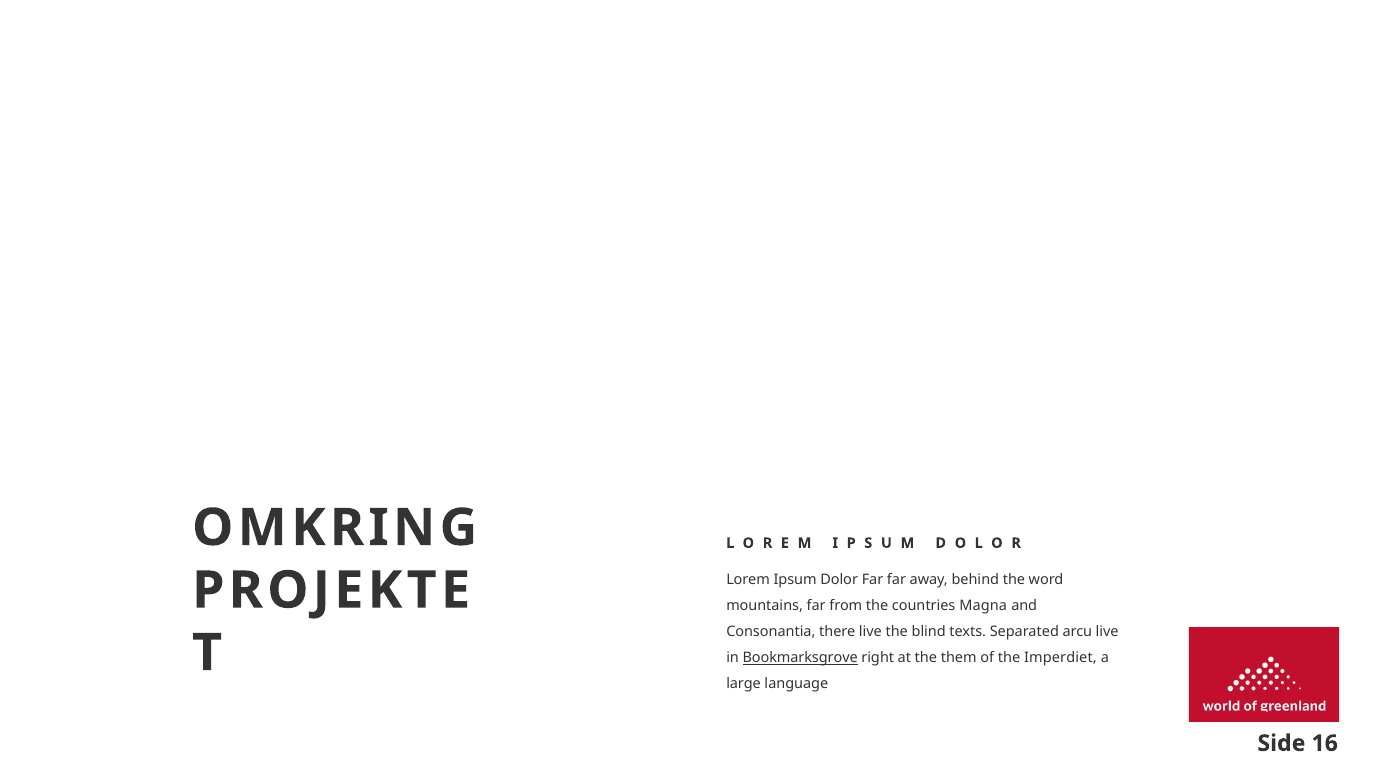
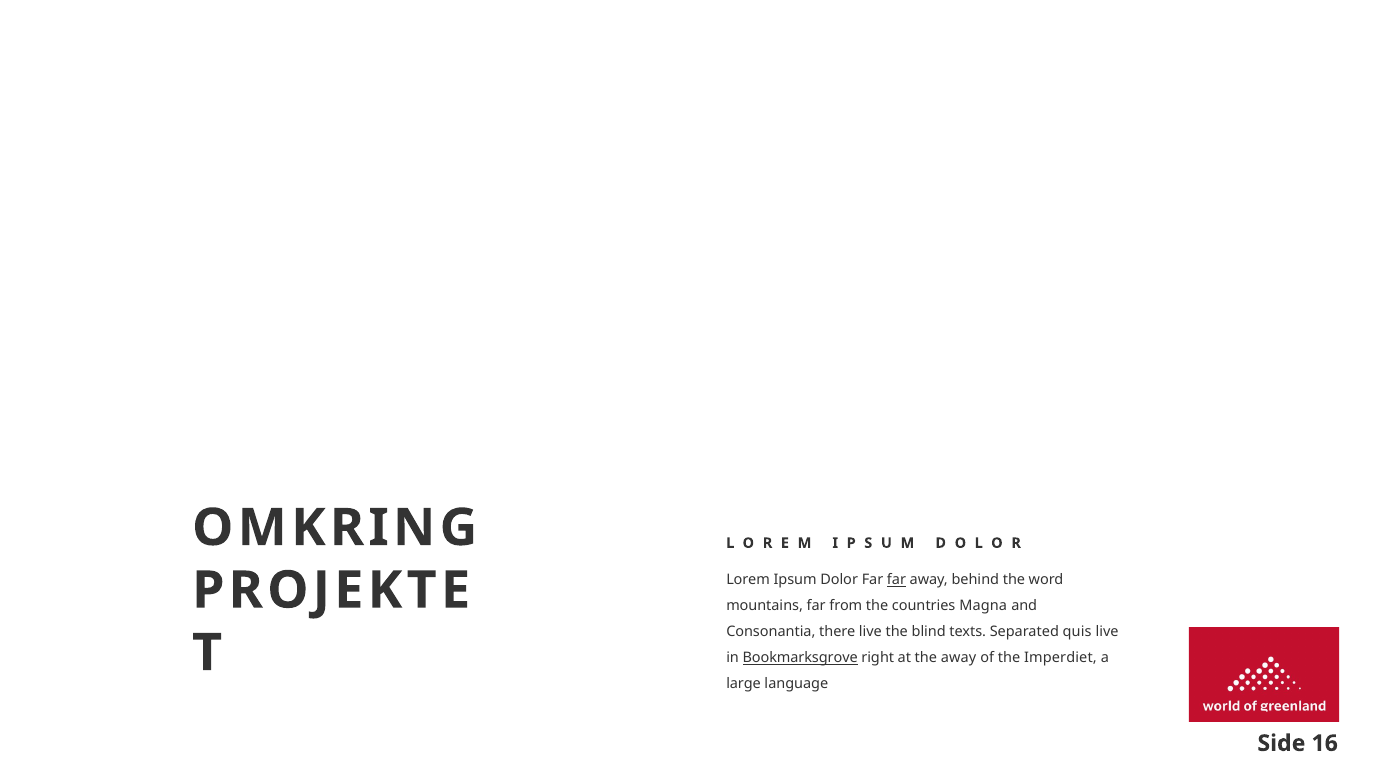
far at (896, 580) underline: none -> present
arcu: arcu -> quis
the them: them -> away
